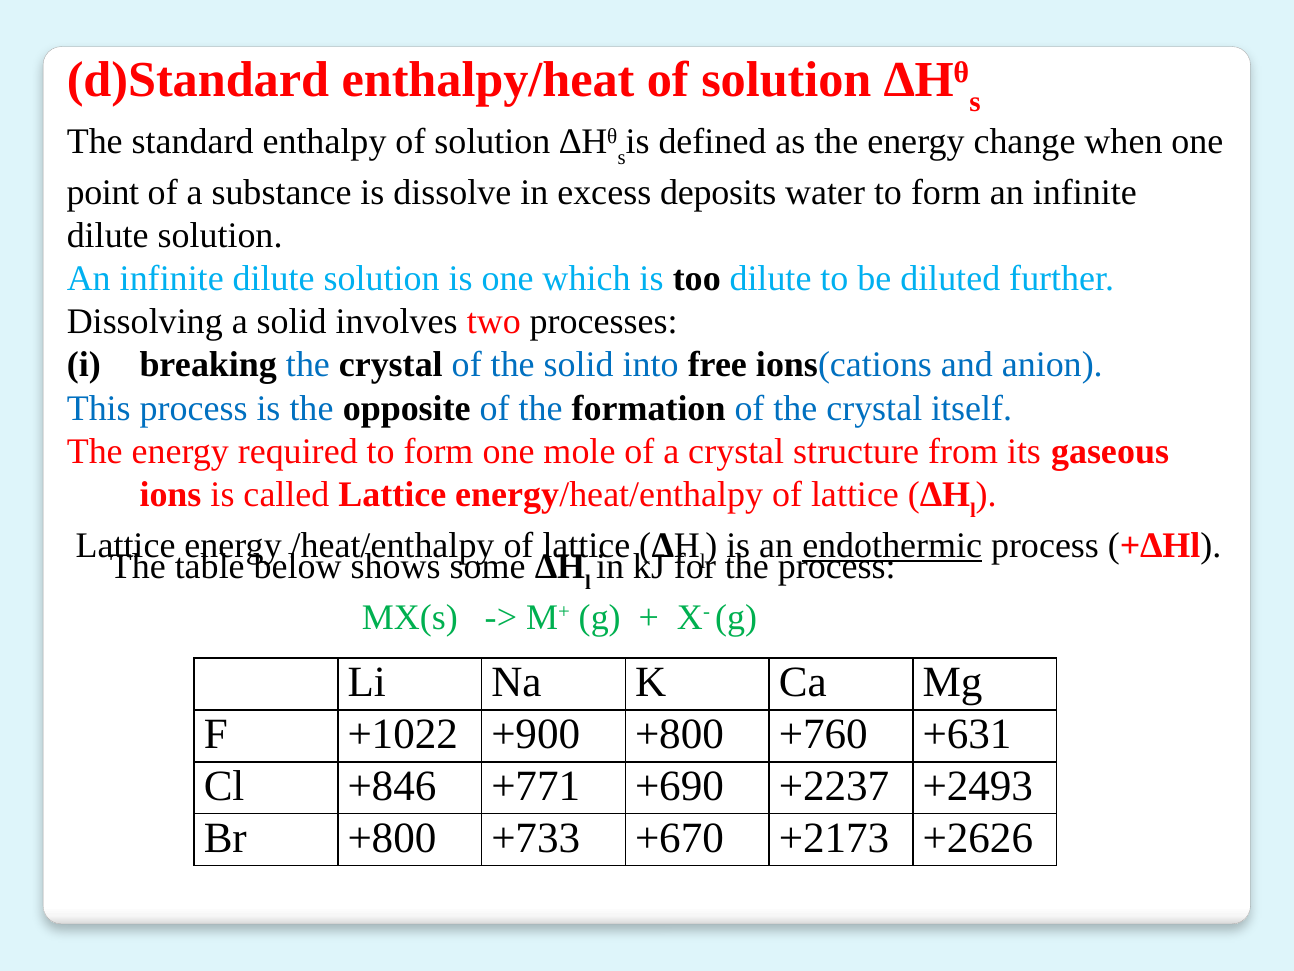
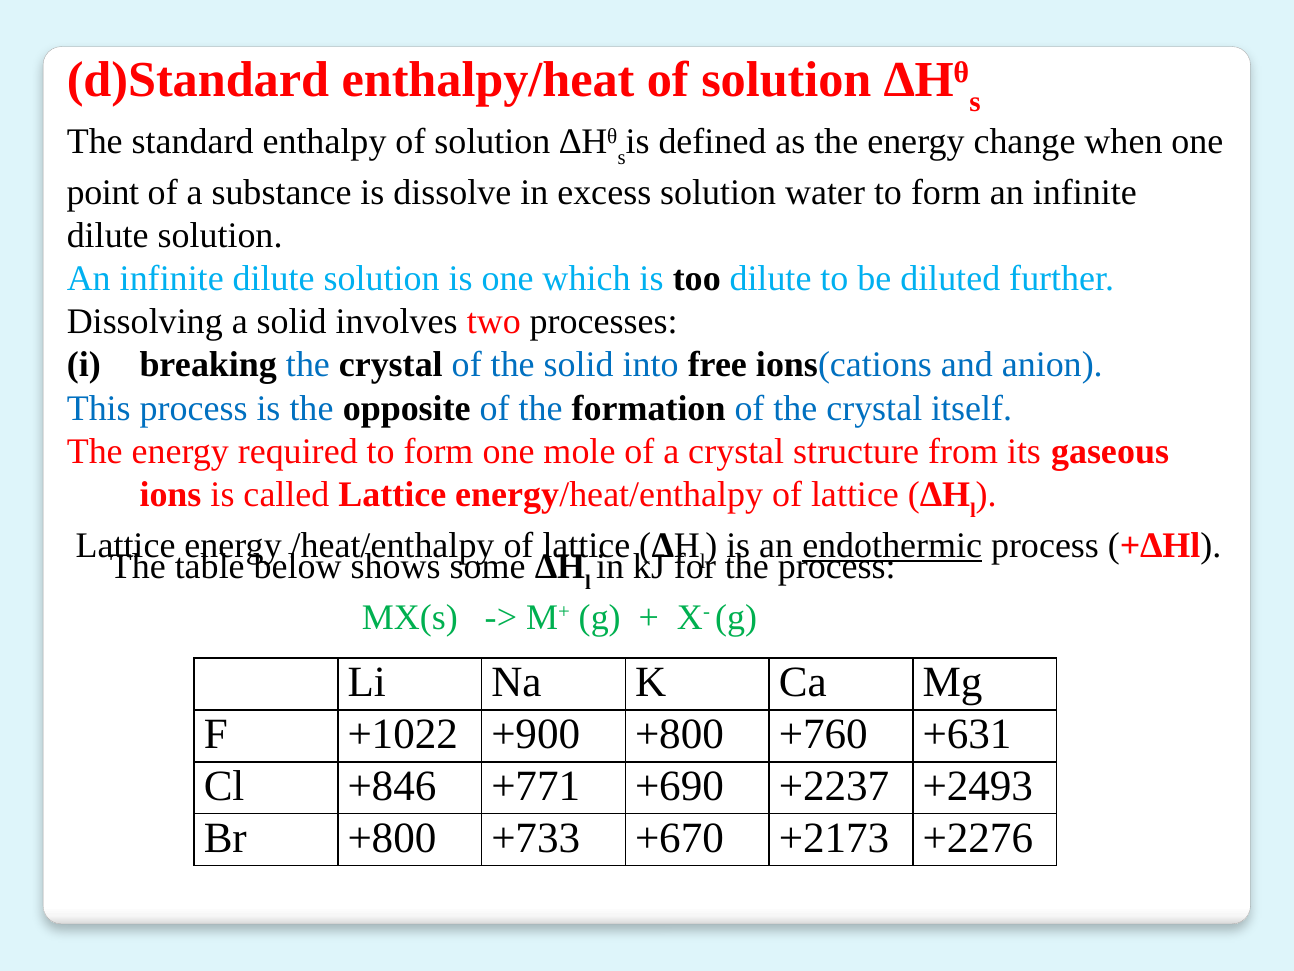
excess deposits: deposits -> solution
+2626: +2626 -> +2276
